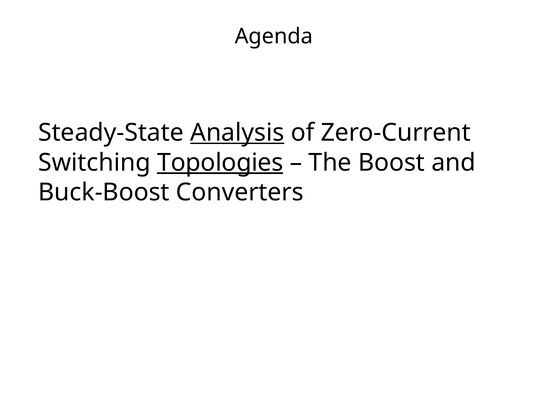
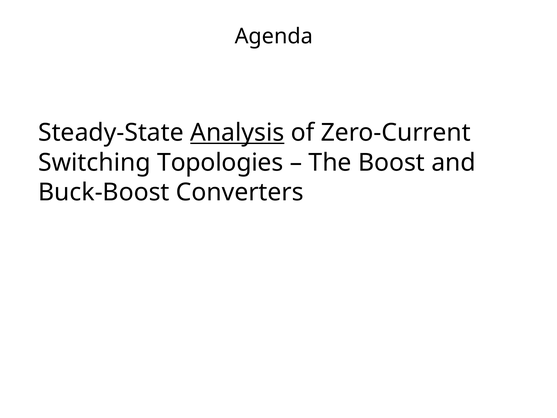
Topologies underline: present -> none
